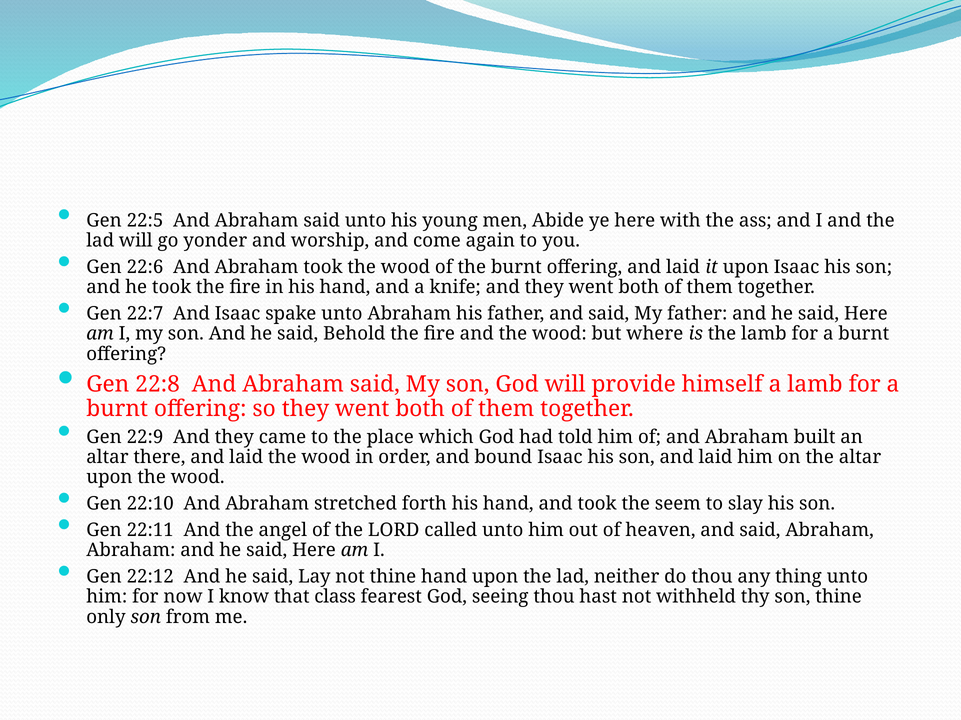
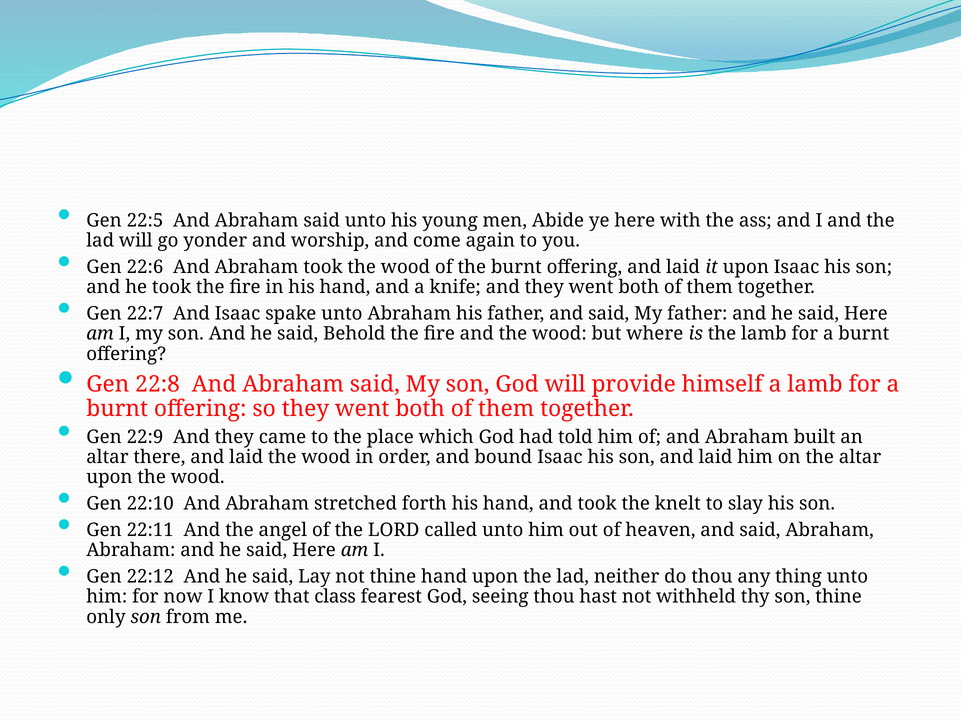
seem: seem -> knelt
